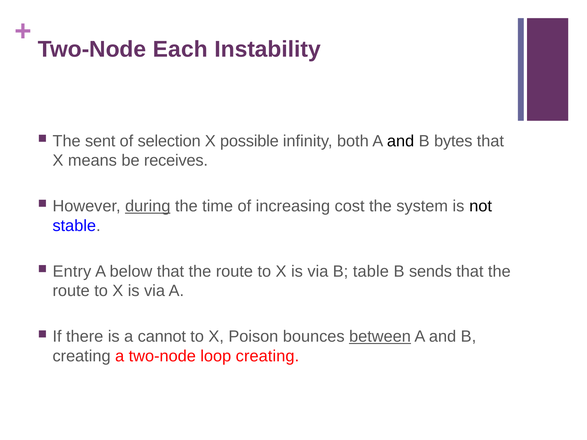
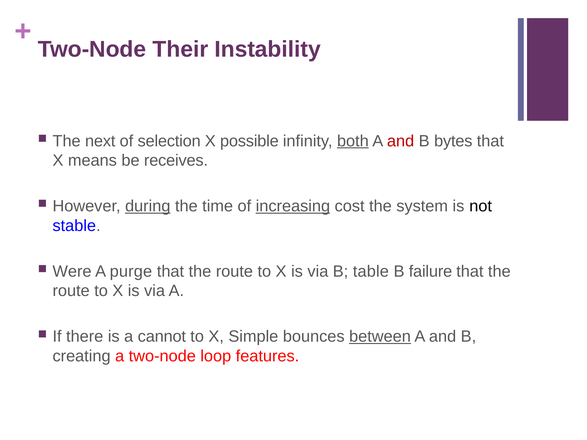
Each: Each -> Their
sent: sent -> next
both underline: none -> present
and at (401, 141) colour: black -> red
increasing underline: none -> present
Entry: Entry -> Were
below: below -> purge
sends: sends -> failure
Poison: Poison -> Simple
loop creating: creating -> features
